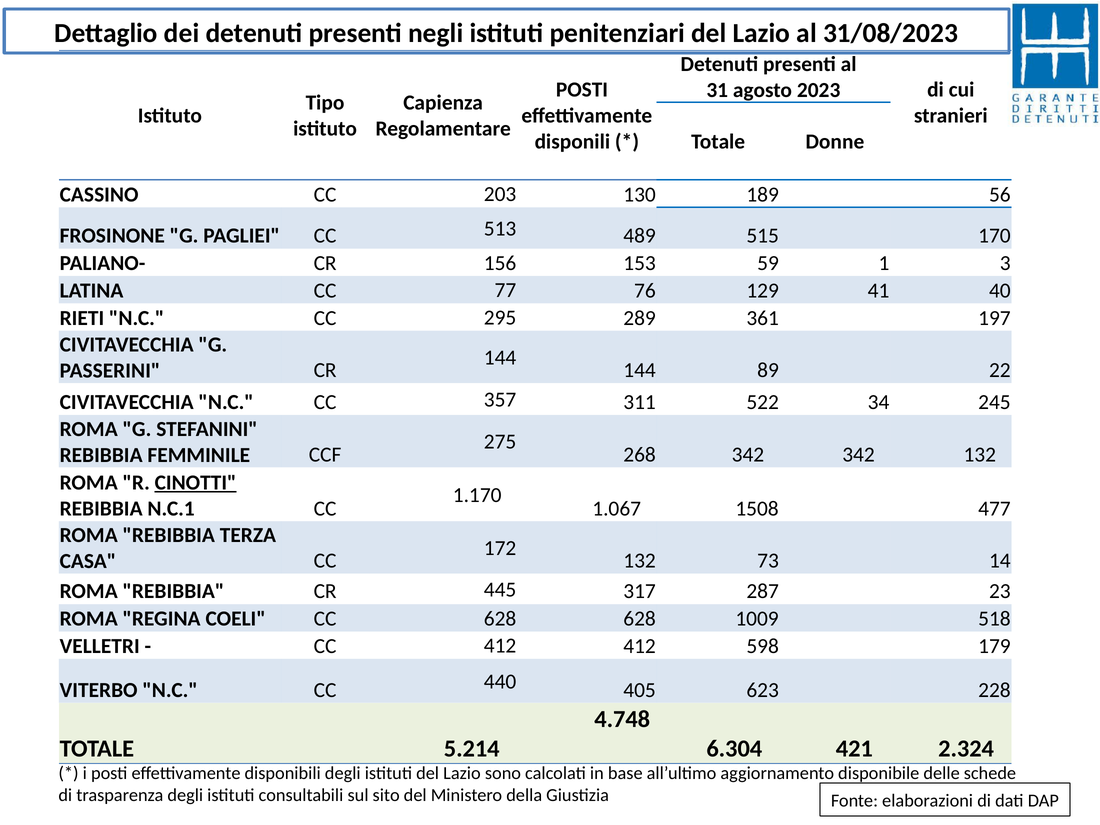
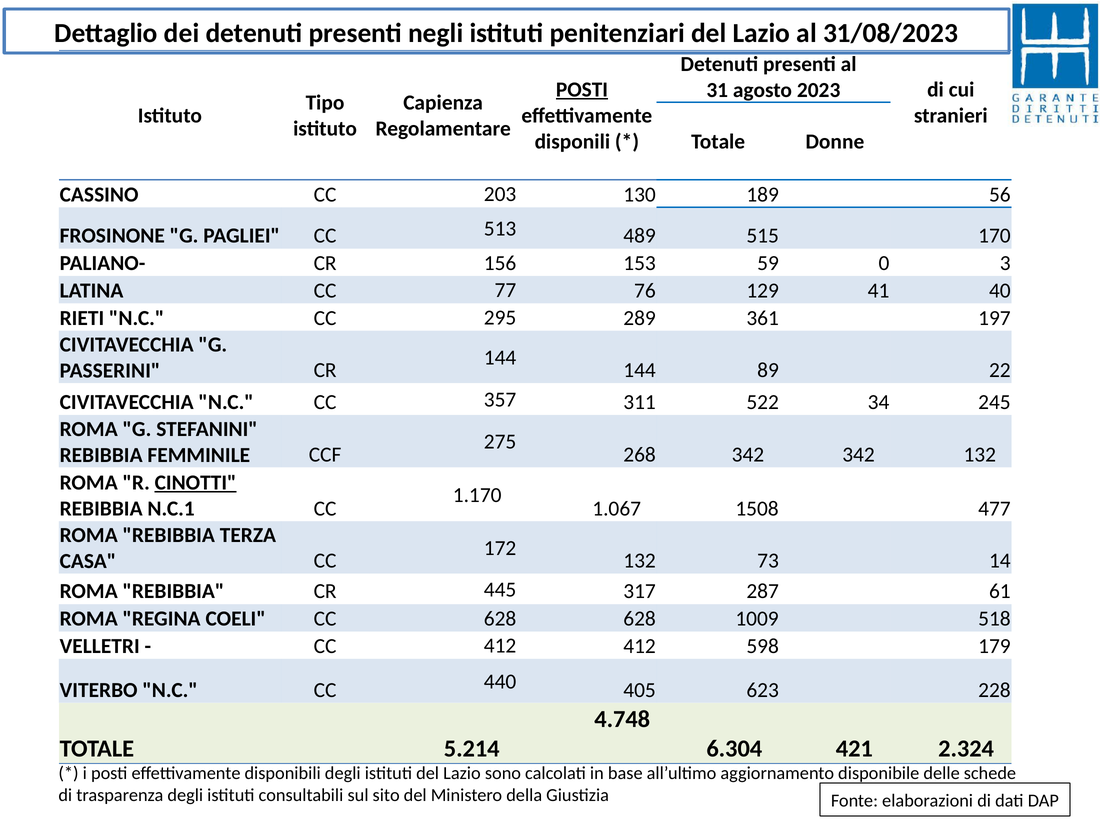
POSTI at (582, 90) underline: none -> present
1: 1 -> 0
23: 23 -> 61
